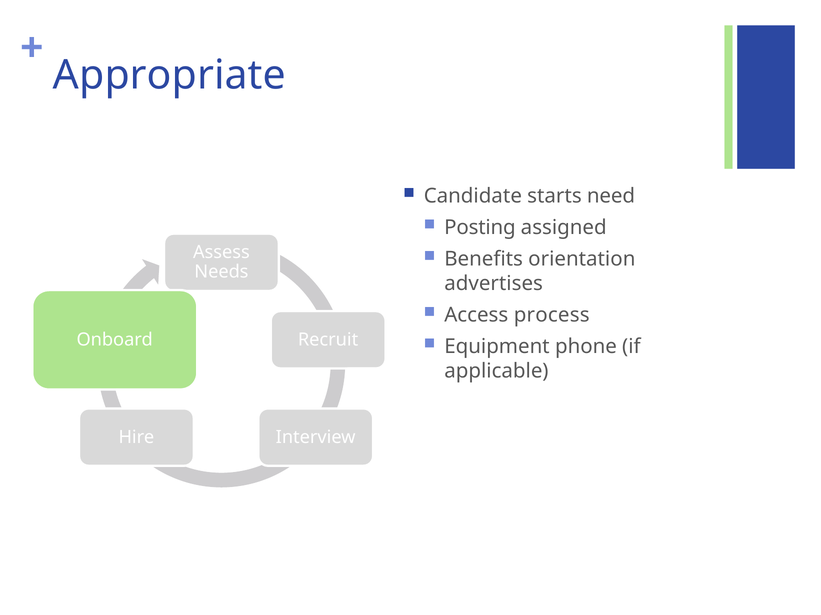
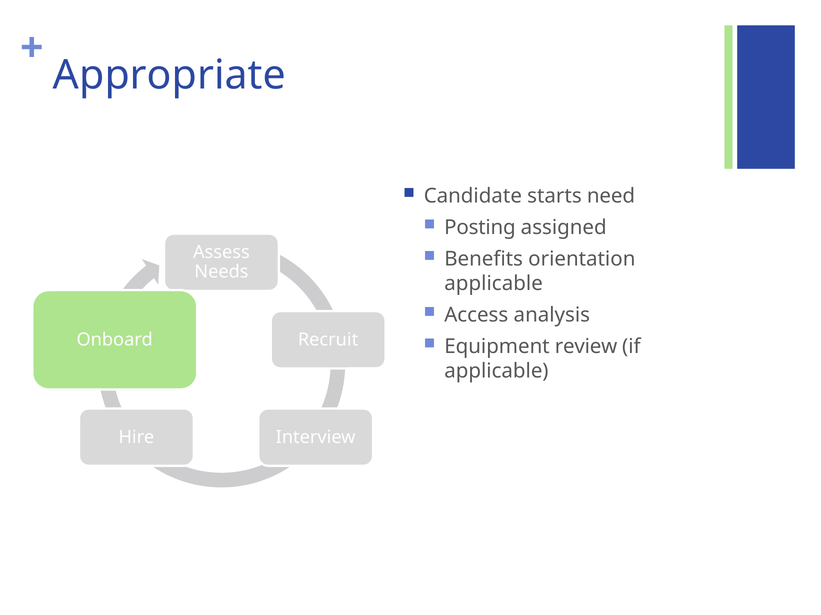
advertises at (494, 284): advertises -> applicable
process: process -> analysis
phone: phone -> review
